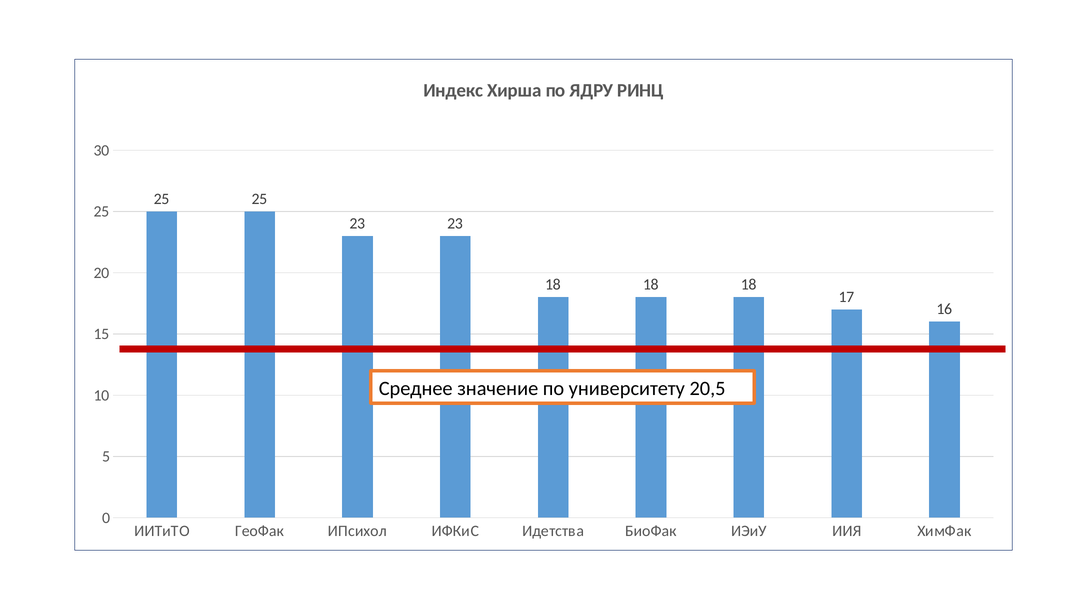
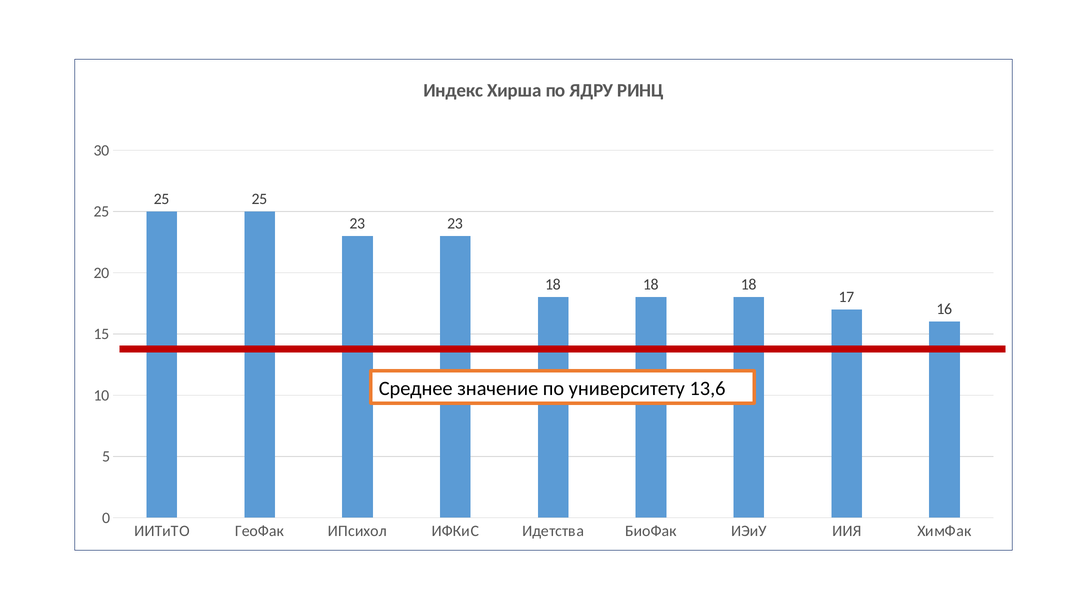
20,5: 20,5 -> 13,6
